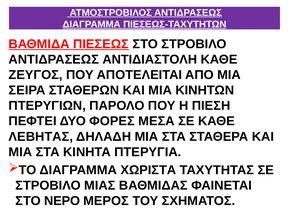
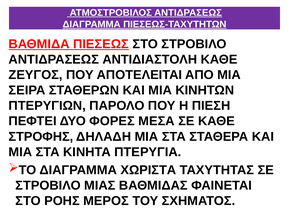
ΛΕΒΗΤΑΣ: ΛΕΒΗΤΑΣ -> ΣΤΡΟΦΗΣ
ΝΕΡΟ: ΝΕΡΟ -> ΡΟΗΣ
